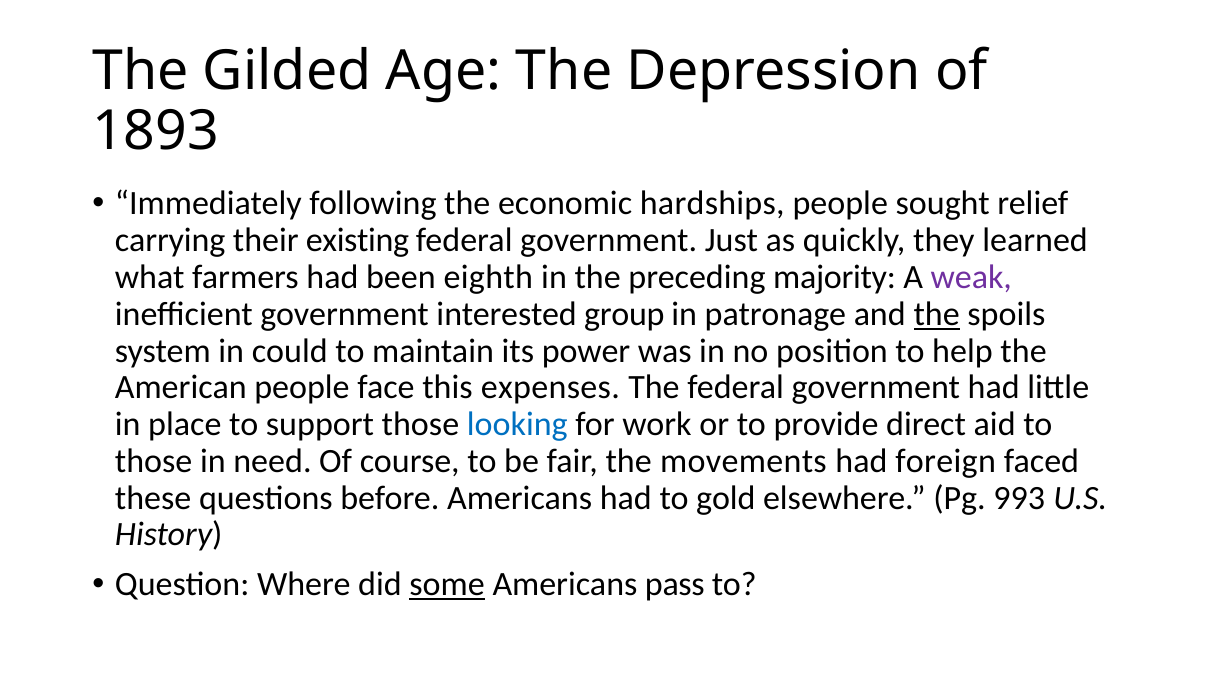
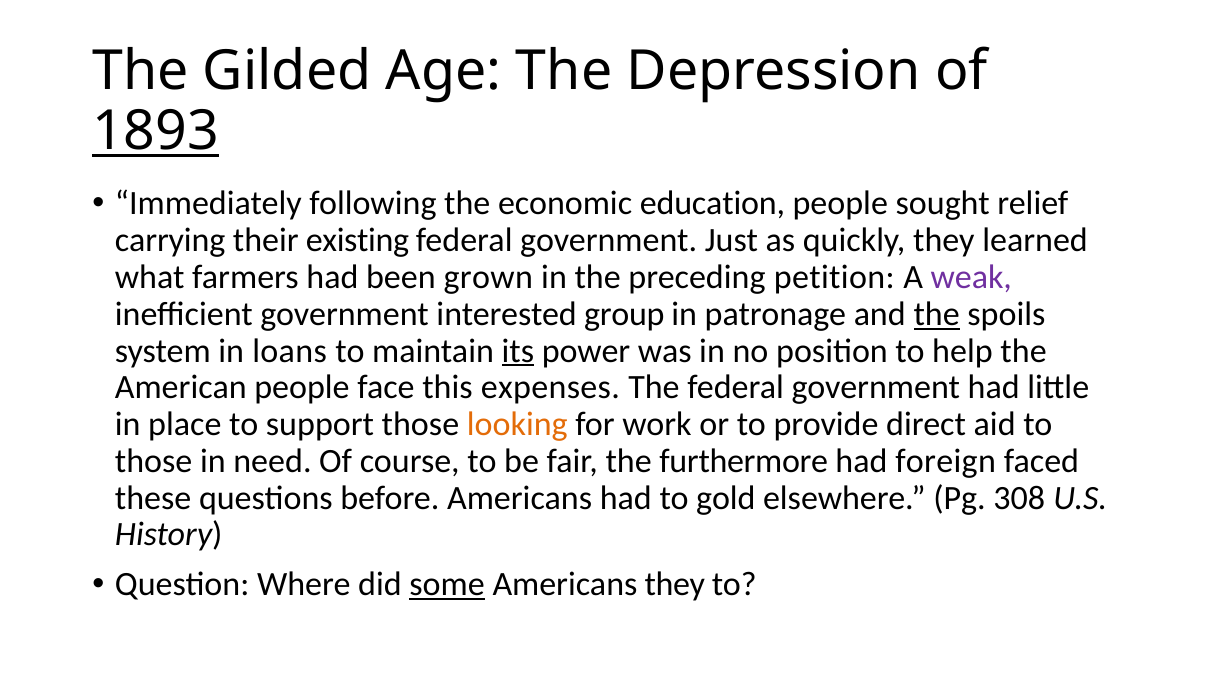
1893 underline: none -> present
hardships: hardships -> education
eighth: eighth -> grown
majority: majority -> petition
could: could -> loans
its underline: none -> present
looking colour: blue -> orange
movements: movements -> furthermore
993: 993 -> 308
Americans pass: pass -> they
